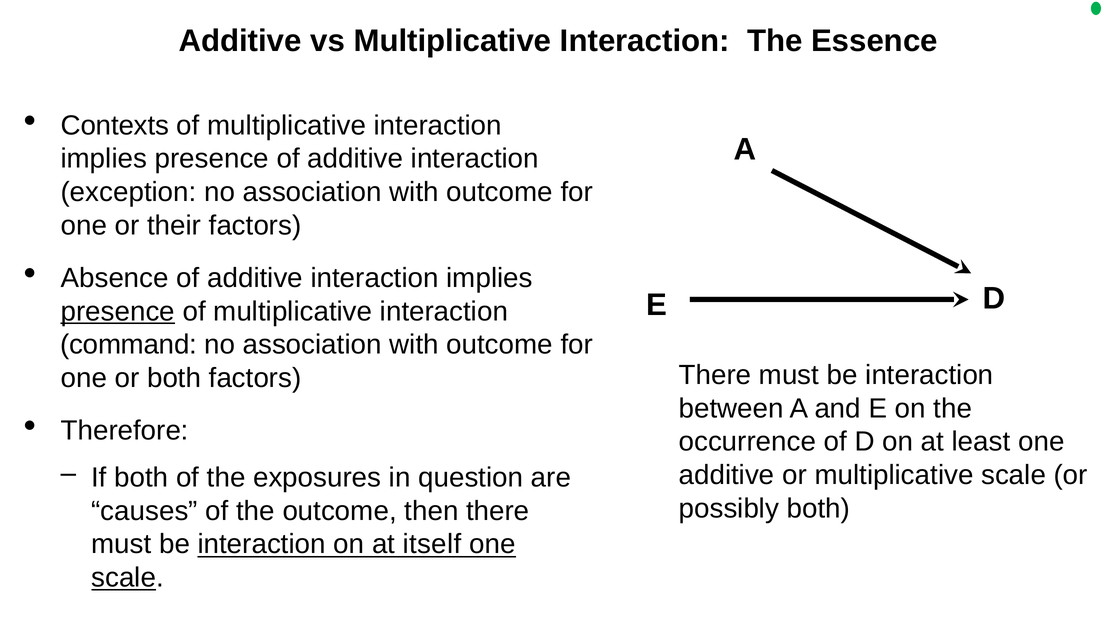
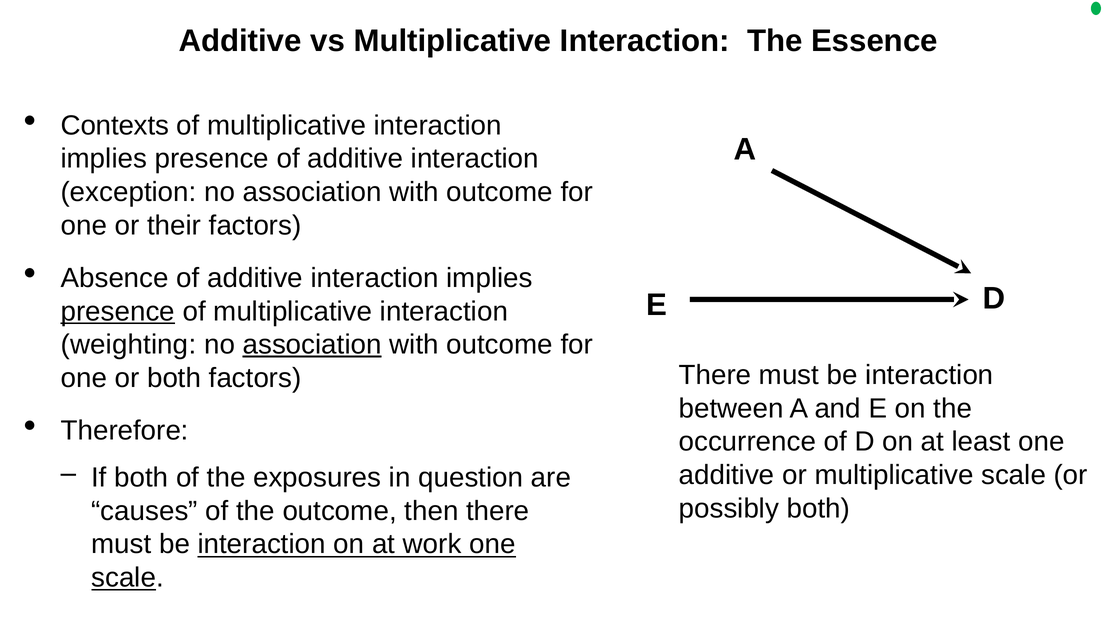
command: command -> weighting
association at (312, 345) underline: none -> present
itself: itself -> work
